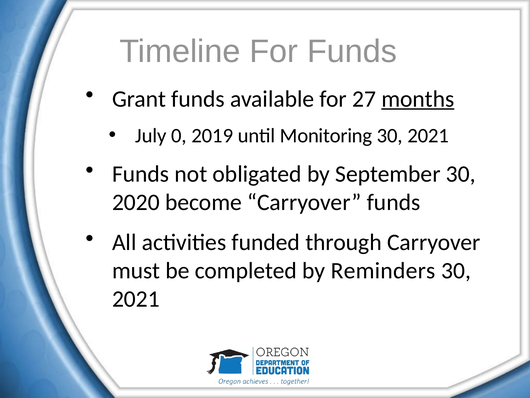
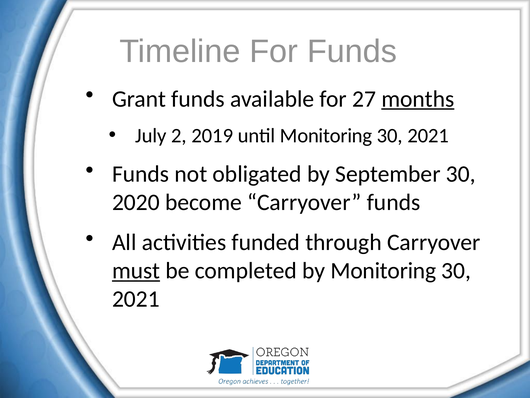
0: 0 -> 2
must underline: none -> present
by Reminders: Reminders -> Monitoring
